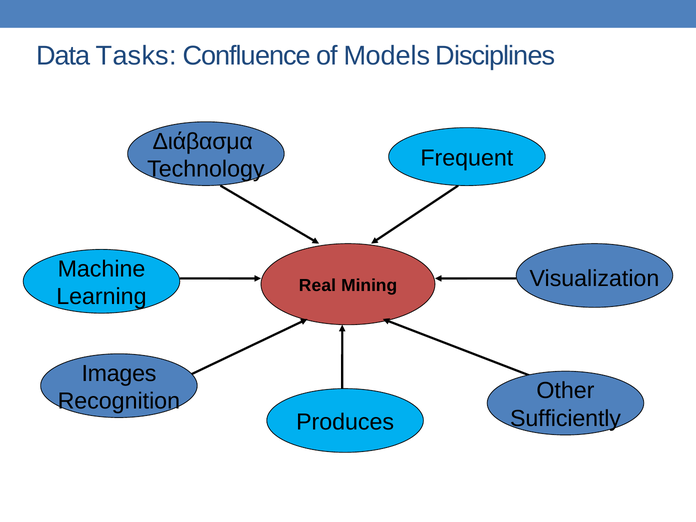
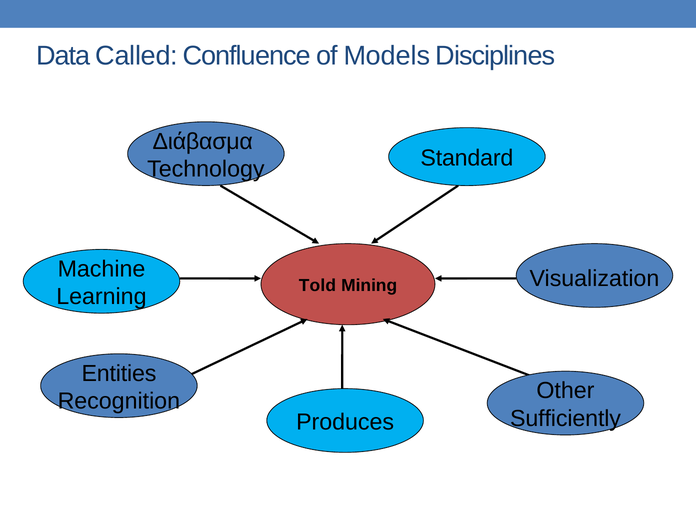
Tasks: Tasks -> Called
Frequent: Frequent -> Standard
Real: Real -> Told
Images: Images -> Entities
